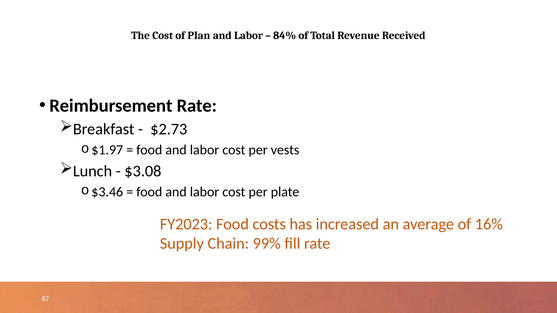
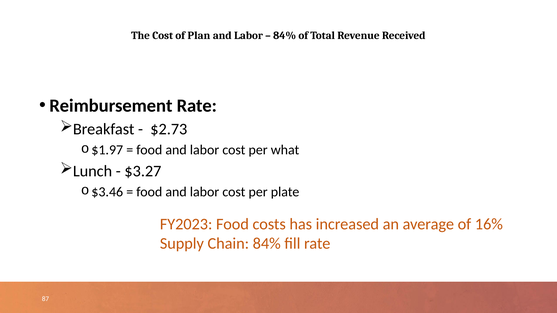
vests: vests -> what
$3.08: $3.08 -> $3.27
Chain 99%: 99% -> 84%
